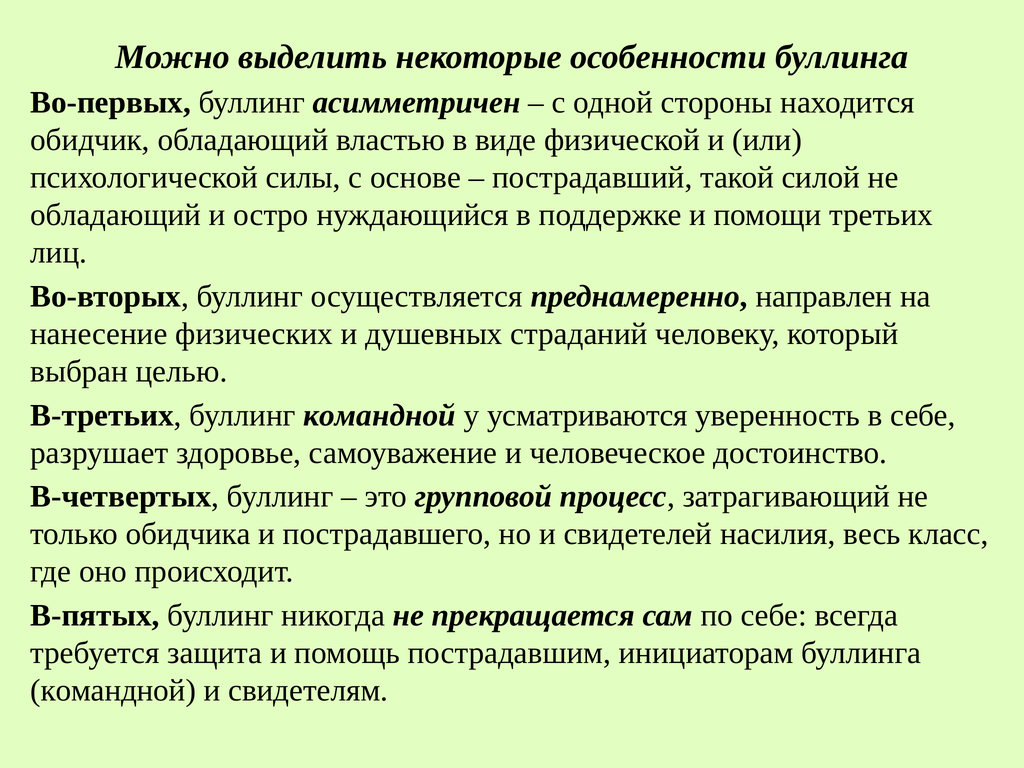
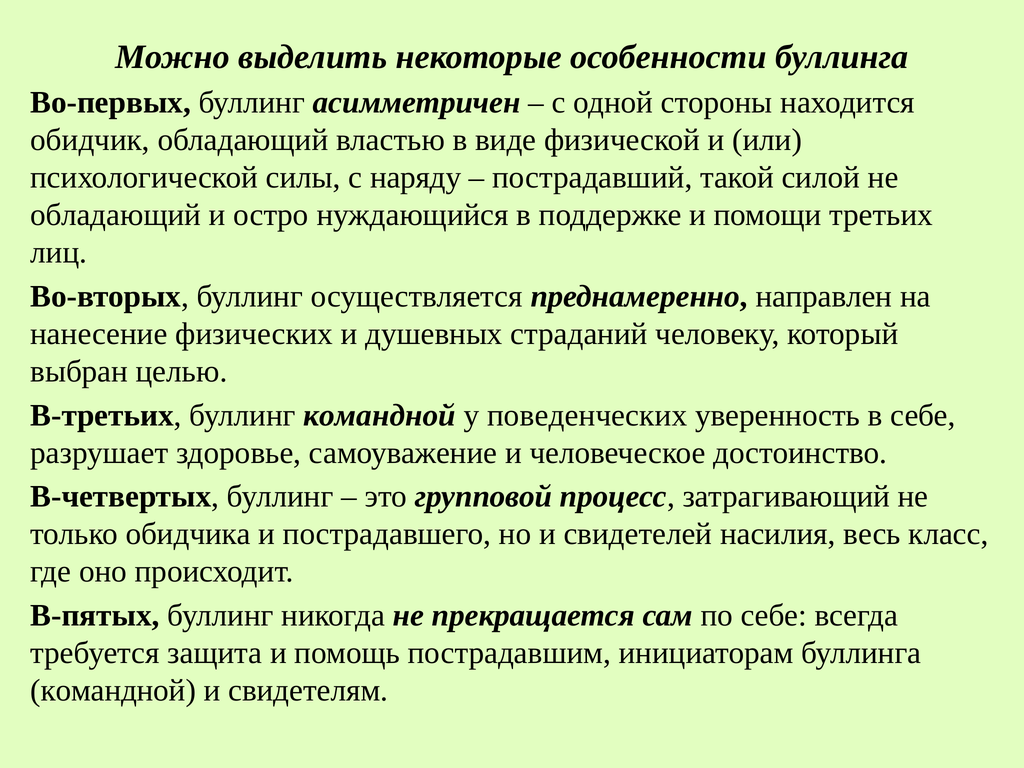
основе: основе -> наряду
усматриваются: усматриваются -> поведенческих
